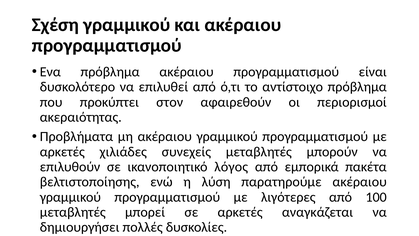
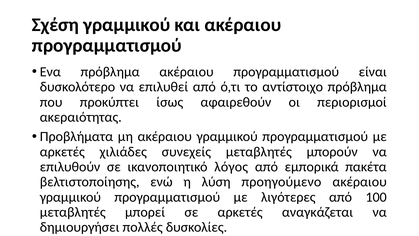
στον: στον -> ίσως
παρατηρούμε: παρατηρούμε -> προηγούμενο
